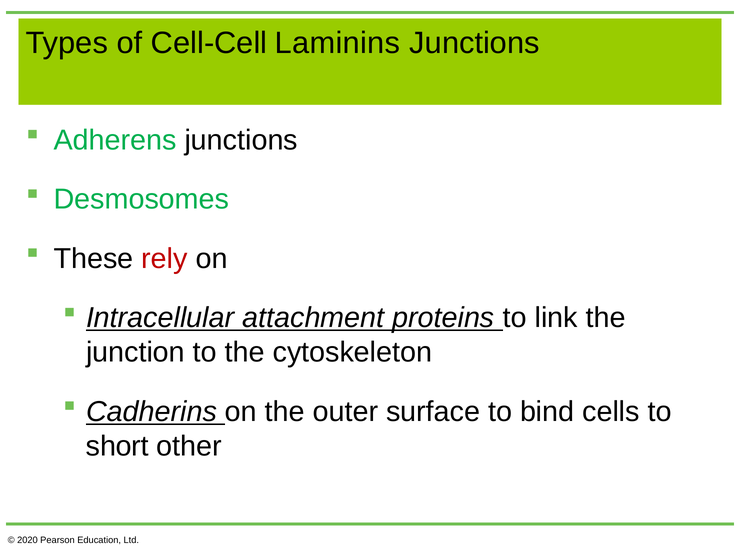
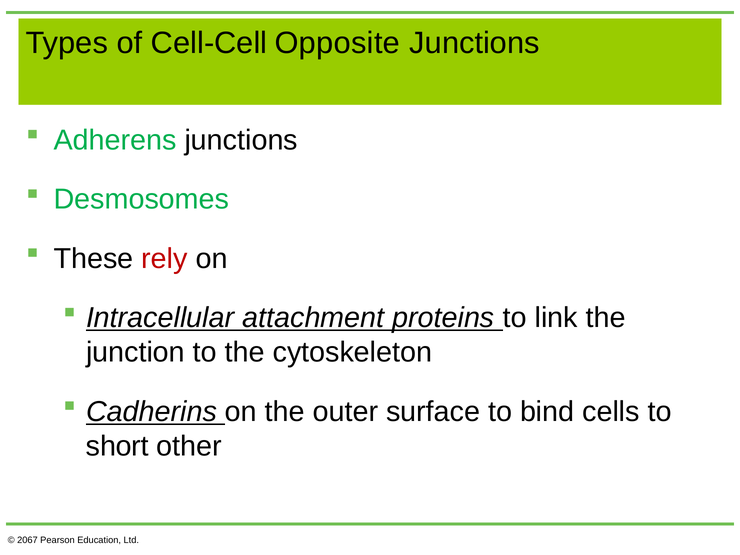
Laminins: Laminins -> Opposite
2020: 2020 -> 2067
